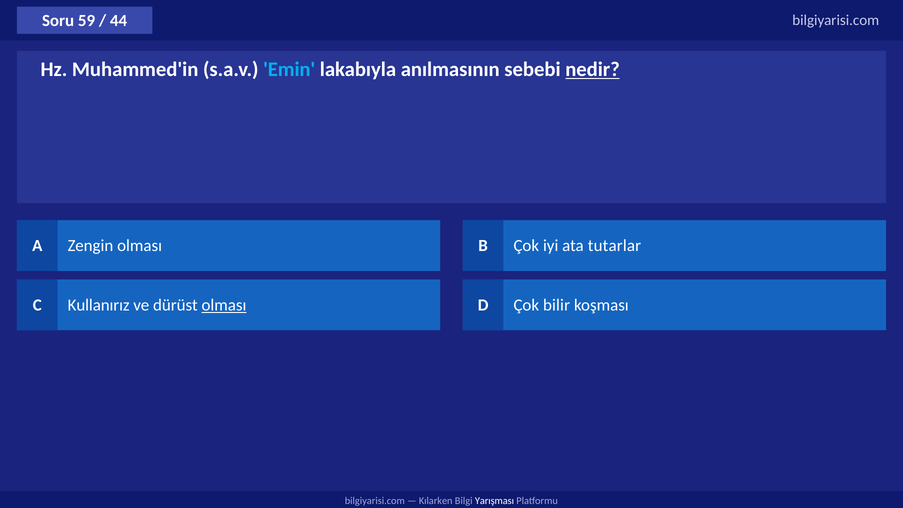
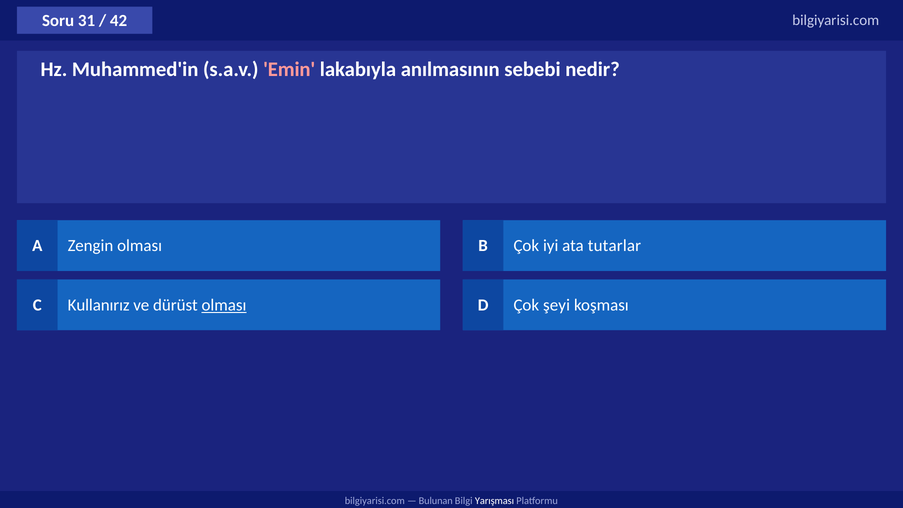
59: 59 -> 31
44: 44 -> 42
Emin colour: light blue -> pink
nedir underline: present -> none
bilir: bilir -> şeyi
Kılarken: Kılarken -> Bulunan
